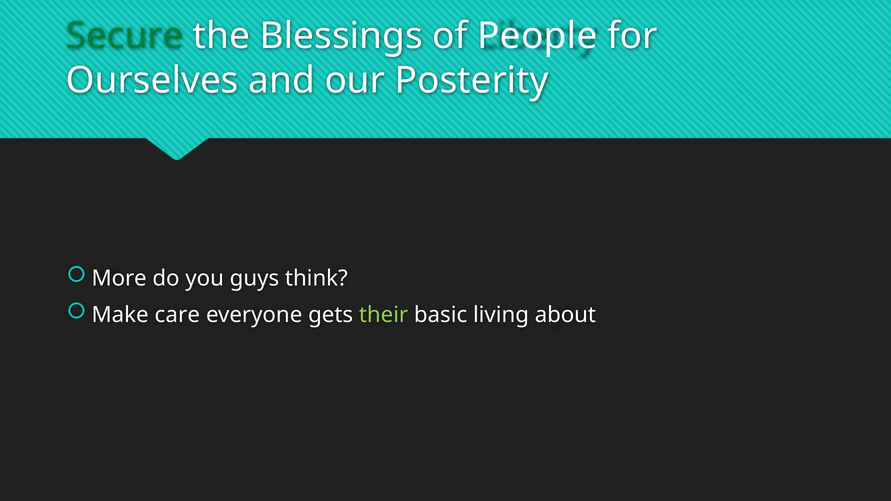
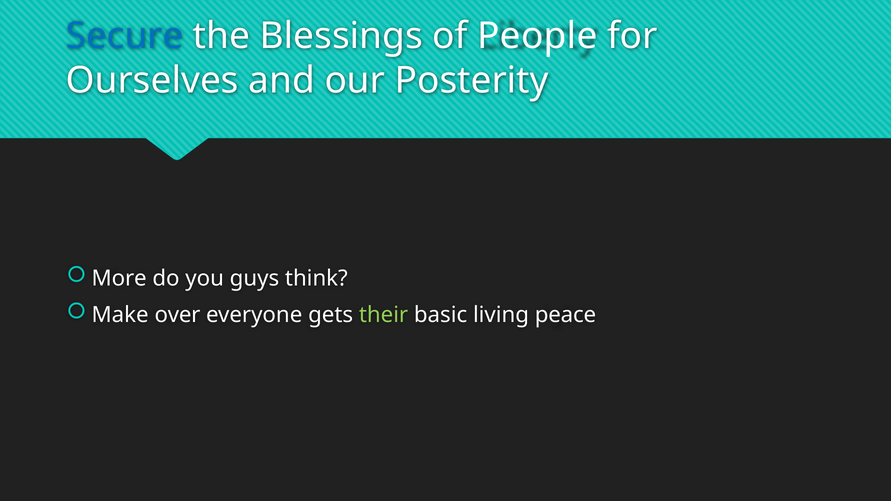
Secure colour: green -> blue
care: care -> over
about: about -> peace
